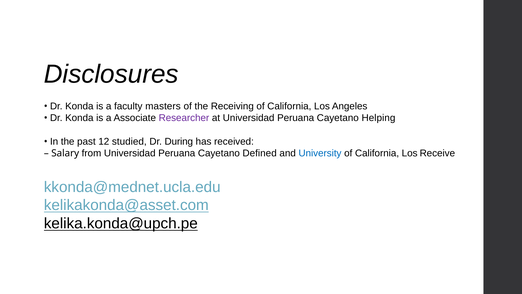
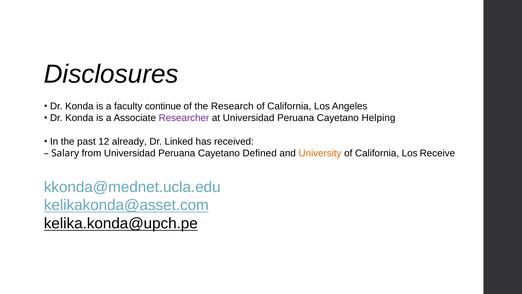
masters: masters -> continue
Receiving: Receiving -> Research
studied: studied -> already
During: During -> Linked
University colour: blue -> orange
